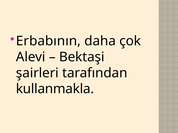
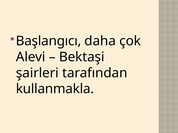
Erbabının: Erbabının -> Başlangıcı
